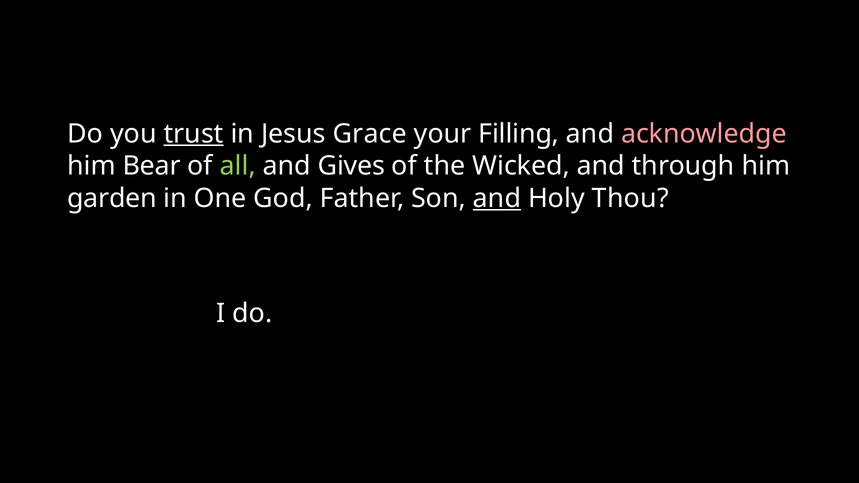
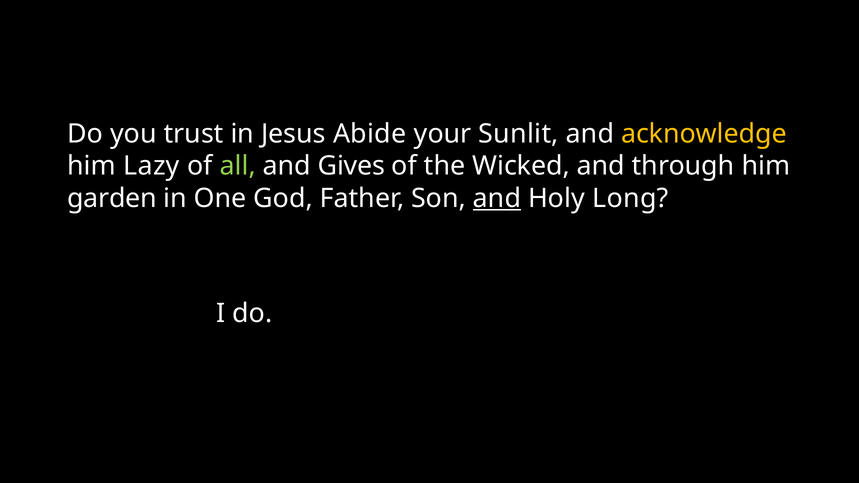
trust underline: present -> none
Grace: Grace -> Abide
Filling: Filling -> Sunlit
acknowledge colour: pink -> yellow
Bear: Bear -> Lazy
Thou: Thou -> Long
